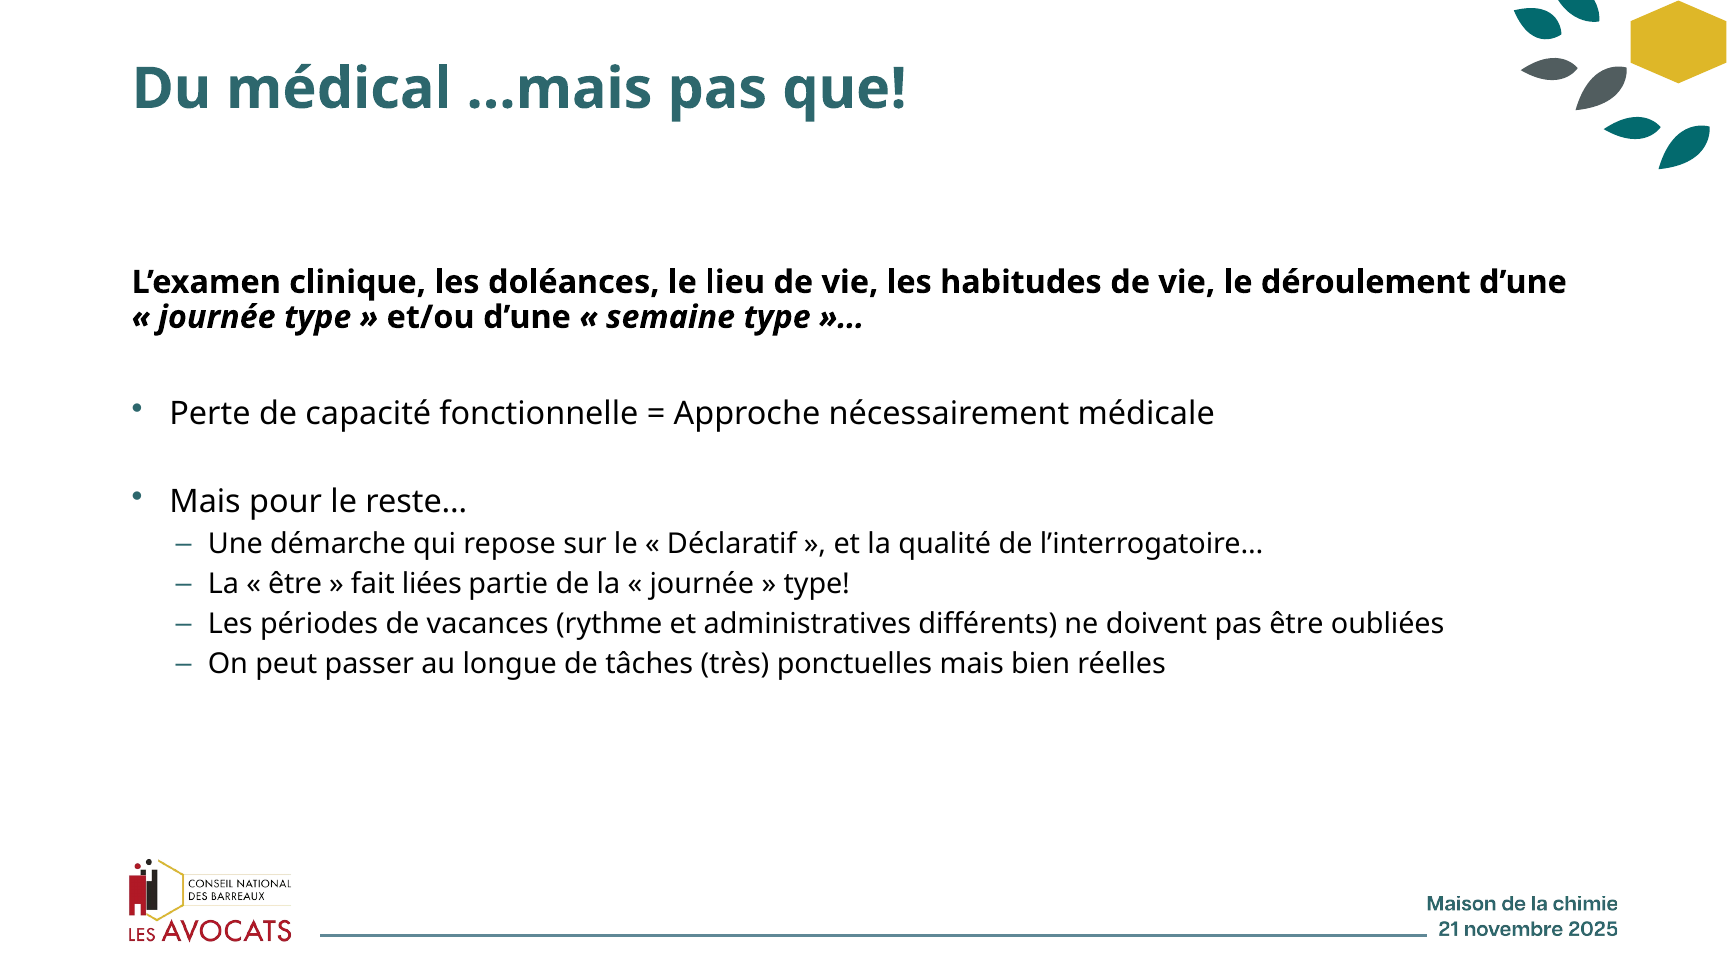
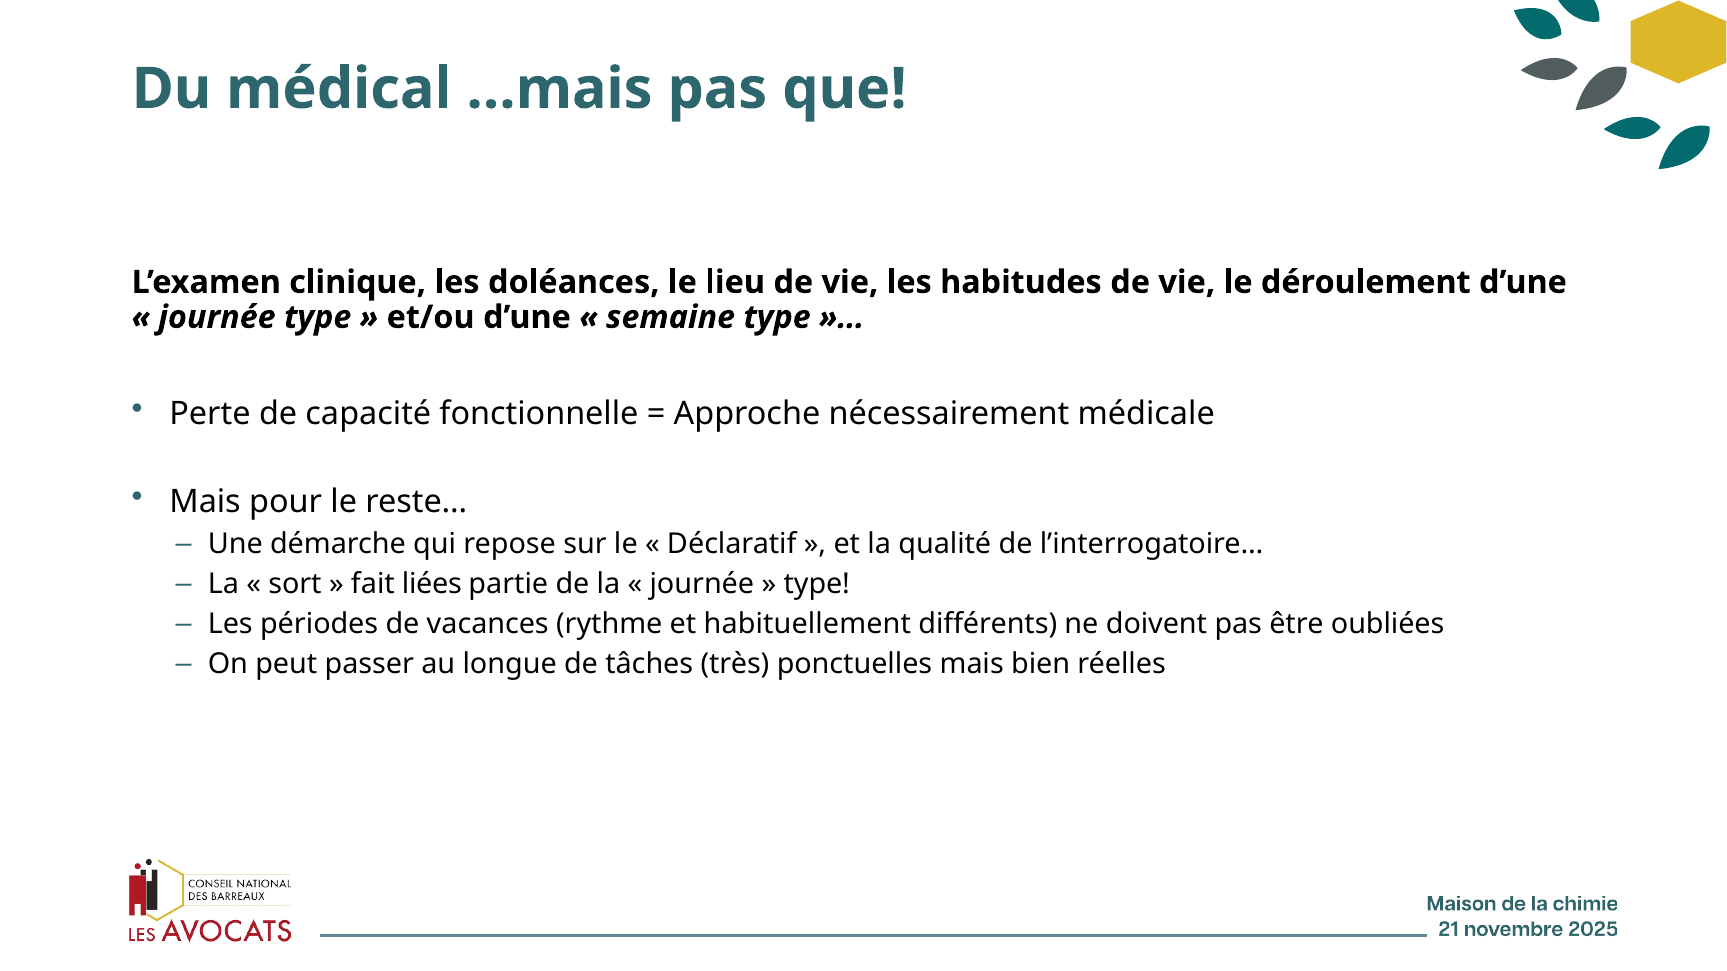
être at (295, 584): être -> sort
administratives: administratives -> habituellement
